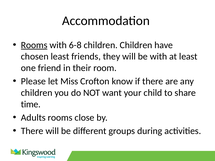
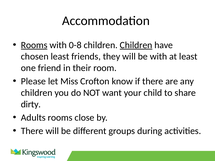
6-8: 6-8 -> 0-8
Children at (136, 45) underline: none -> present
time: time -> dirty
